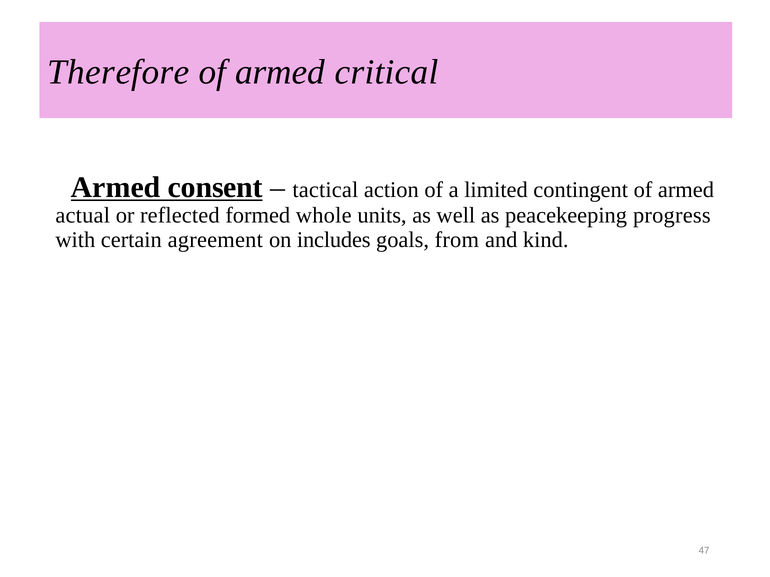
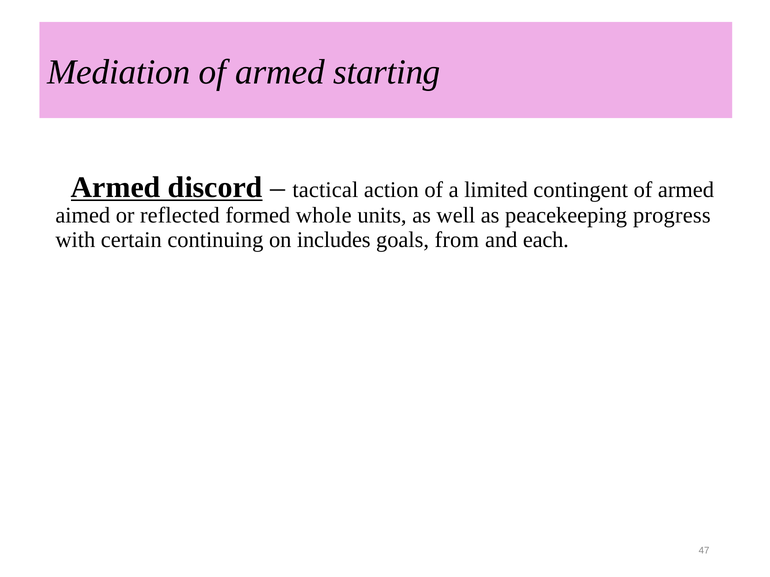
Therefore: Therefore -> Mediation
critical: critical -> starting
consent: consent -> discord
actual: actual -> aimed
agreement: agreement -> continuing
kind: kind -> each
